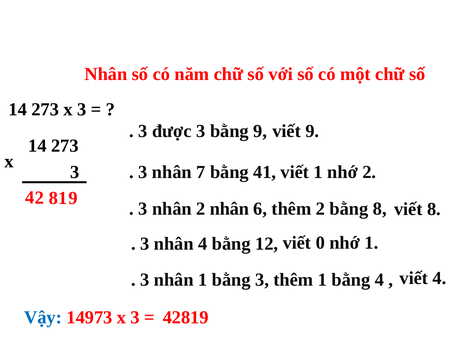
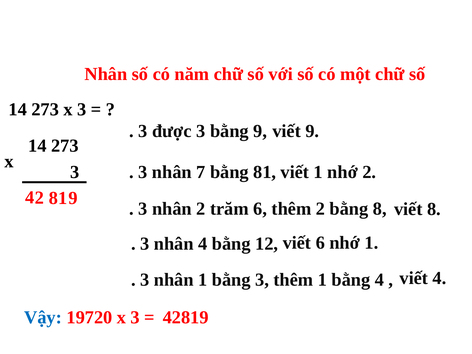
41: 41 -> 81
2 nhân: nhân -> trăm
viết 0: 0 -> 6
14973: 14973 -> 19720
